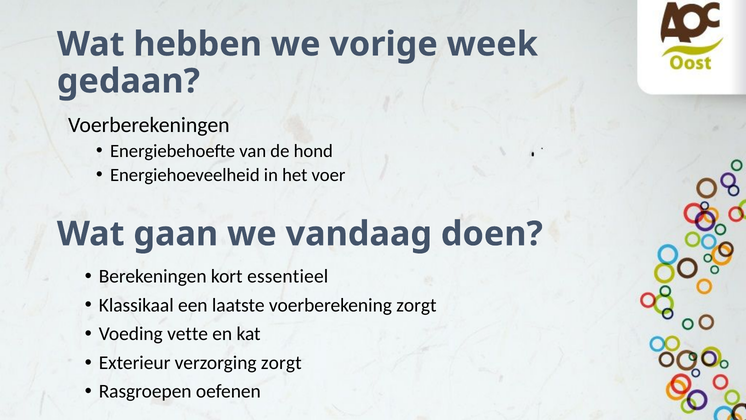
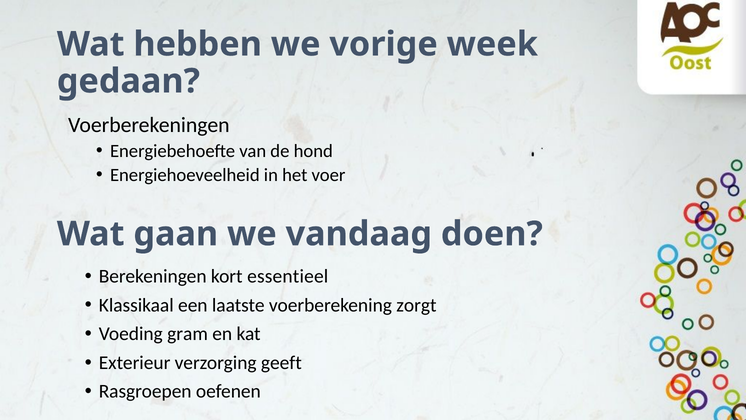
vette: vette -> gram
verzorging zorgt: zorgt -> geeft
